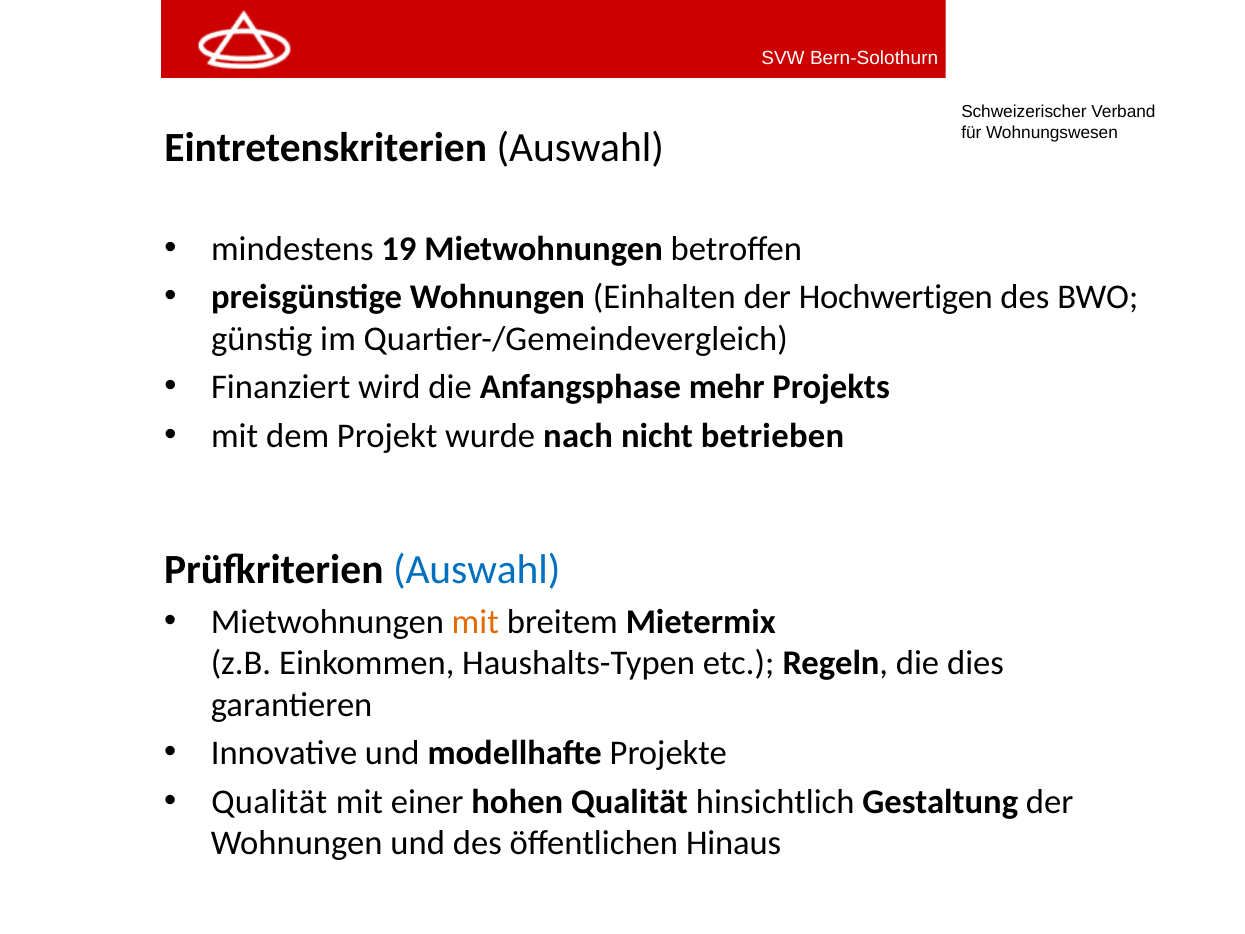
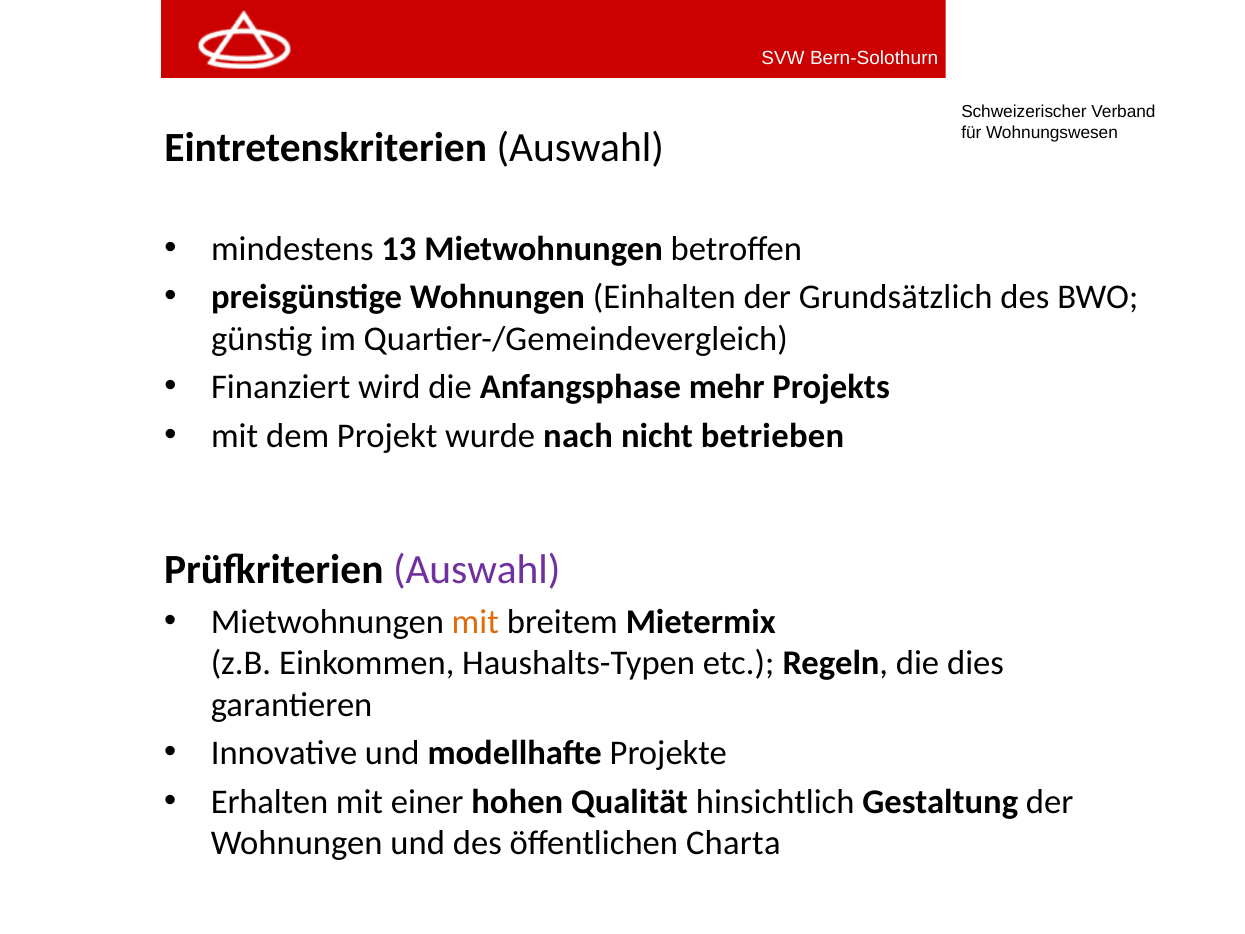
19: 19 -> 13
Hochwertigen: Hochwertigen -> Grundsätzlich
Auswahl at (477, 569) colour: blue -> purple
Qualität at (269, 802): Qualität -> Erhalten
Hinaus: Hinaus -> Charta
